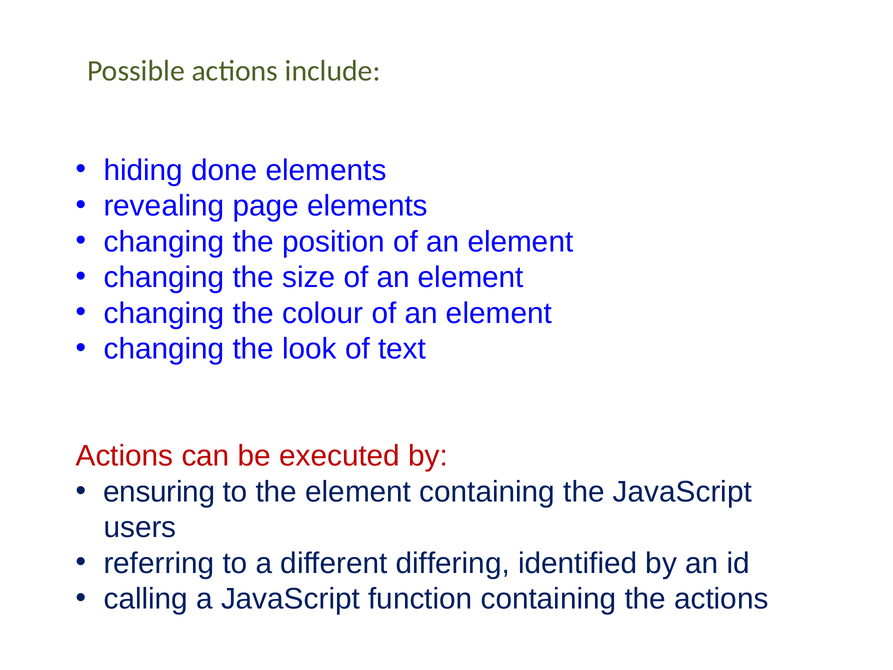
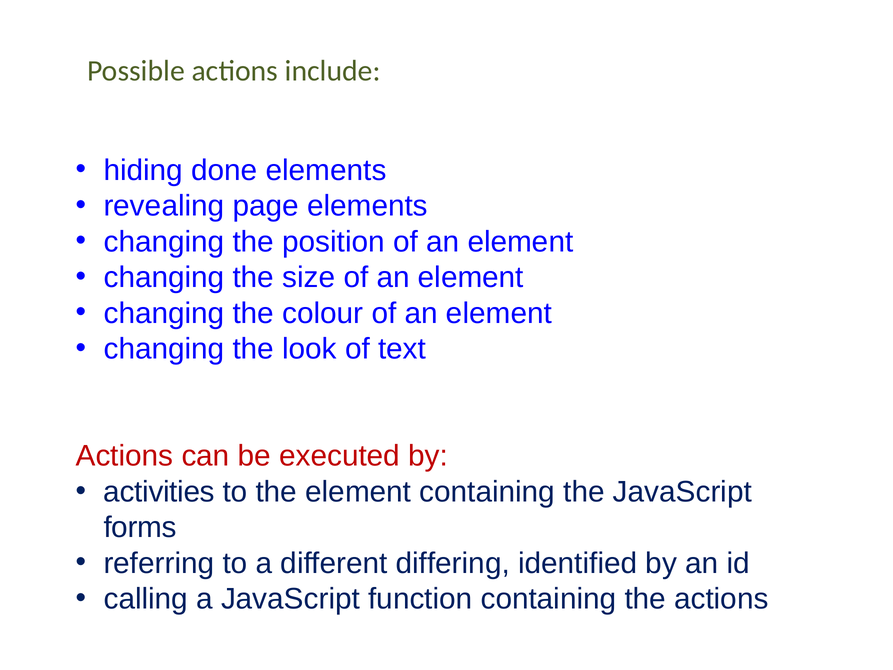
ensuring: ensuring -> activities
users: users -> forms
